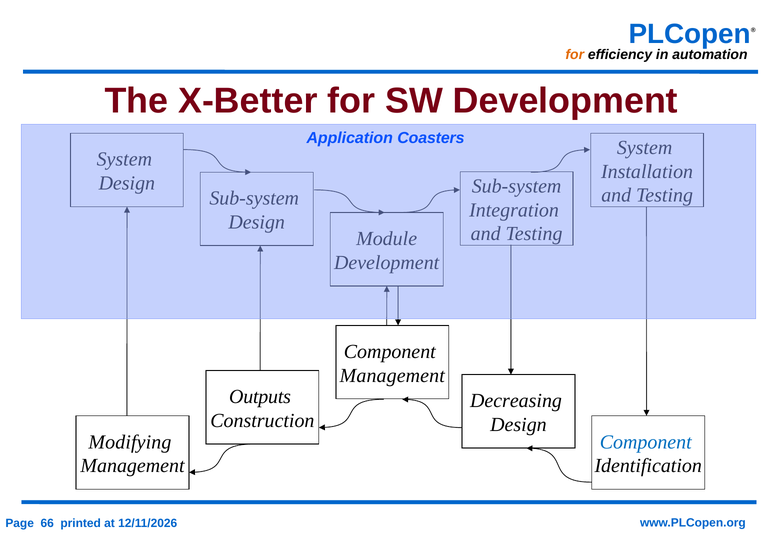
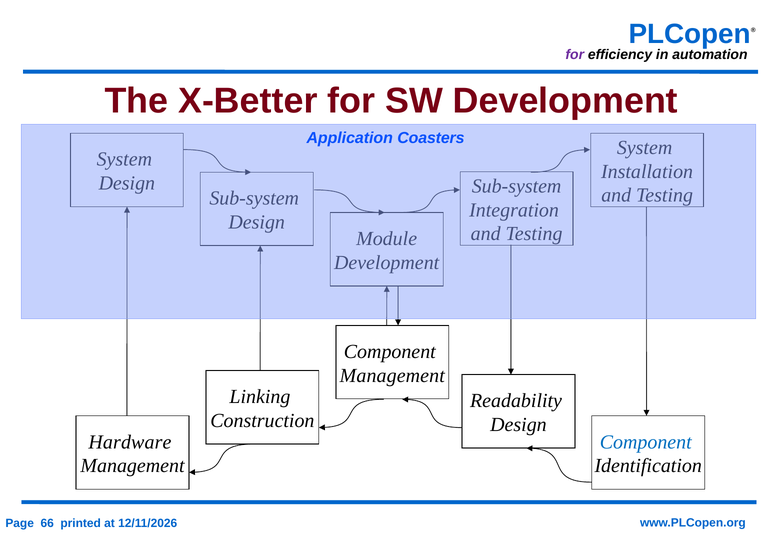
for at (575, 55) colour: orange -> purple
Outputs: Outputs -> Linking
Decreasing: Decreasing -> Readability
Modifying: Modifying -> Hardware
